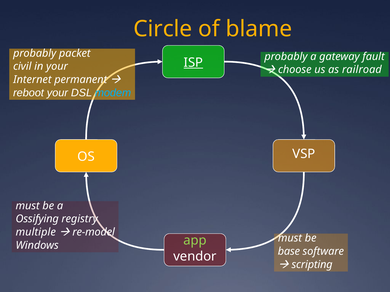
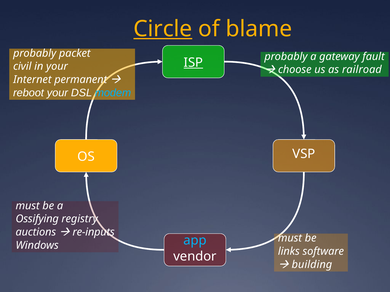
Circle underline: none -> present
multiple: multiple -> auctions
re-model: re-model -> re-inputs
app colour: light green -> light blue
base: base -> links
scripting: scripting -> building
